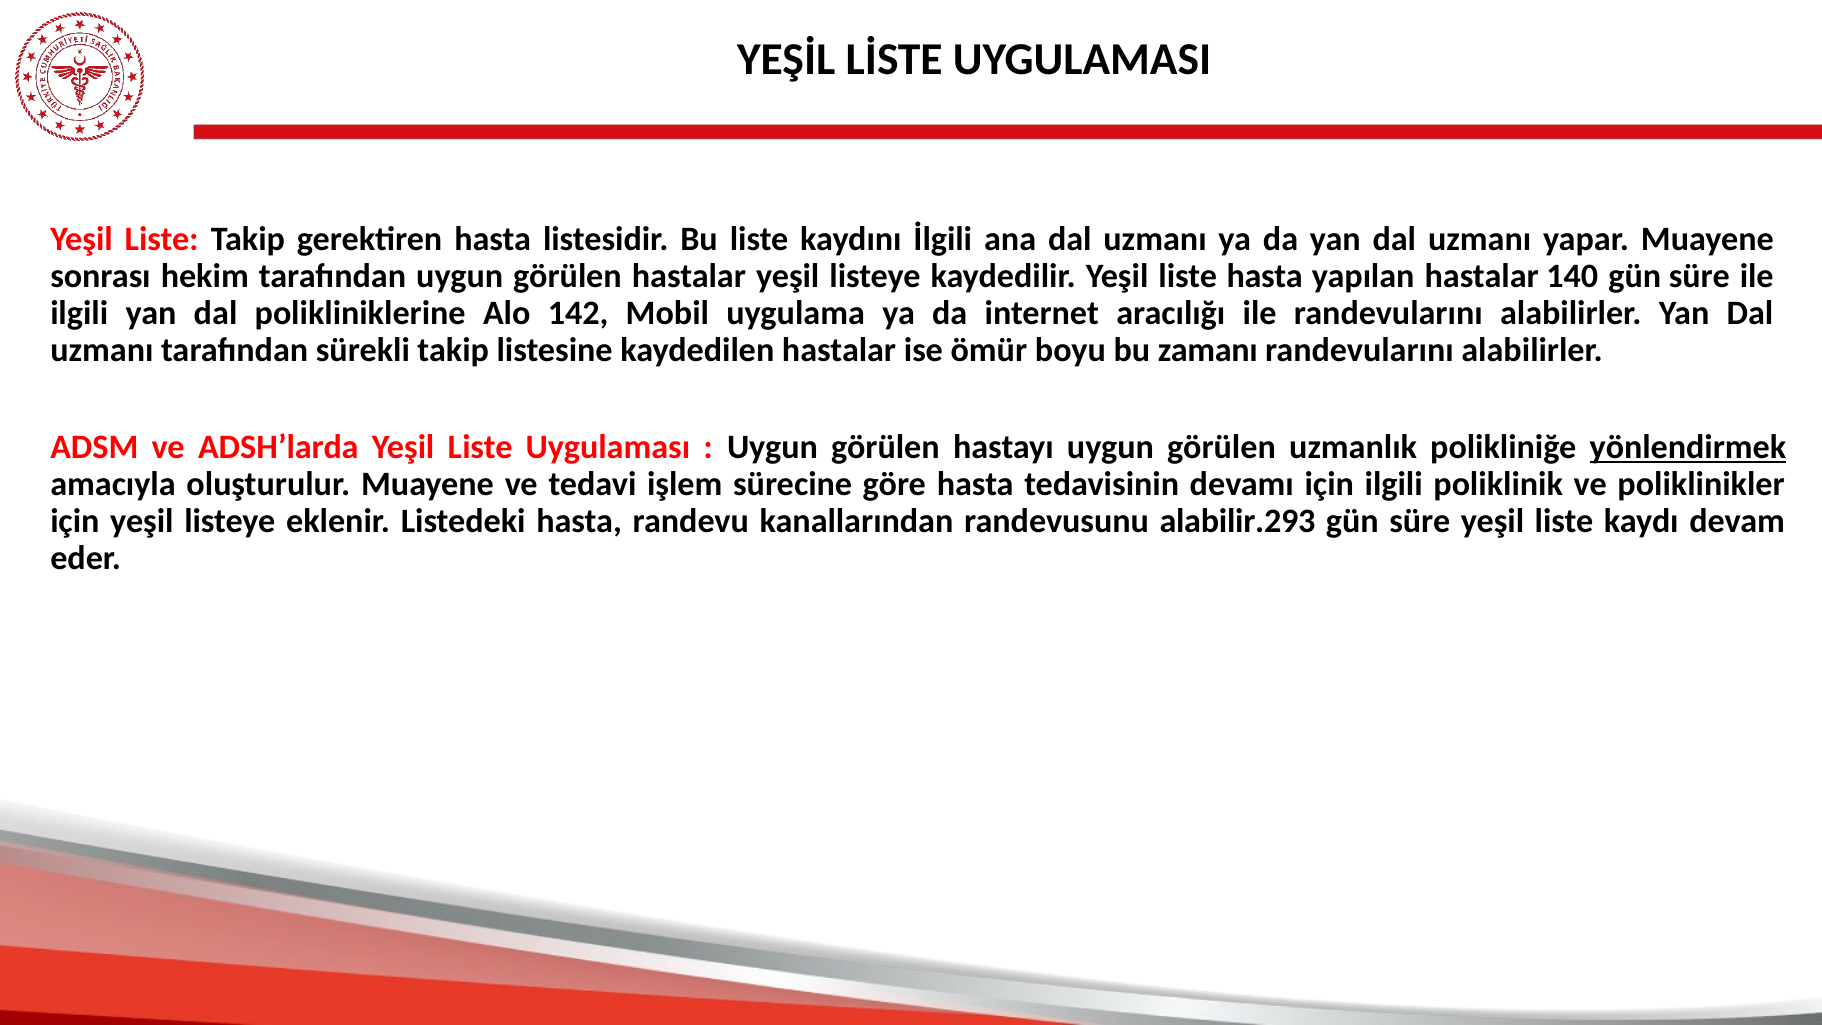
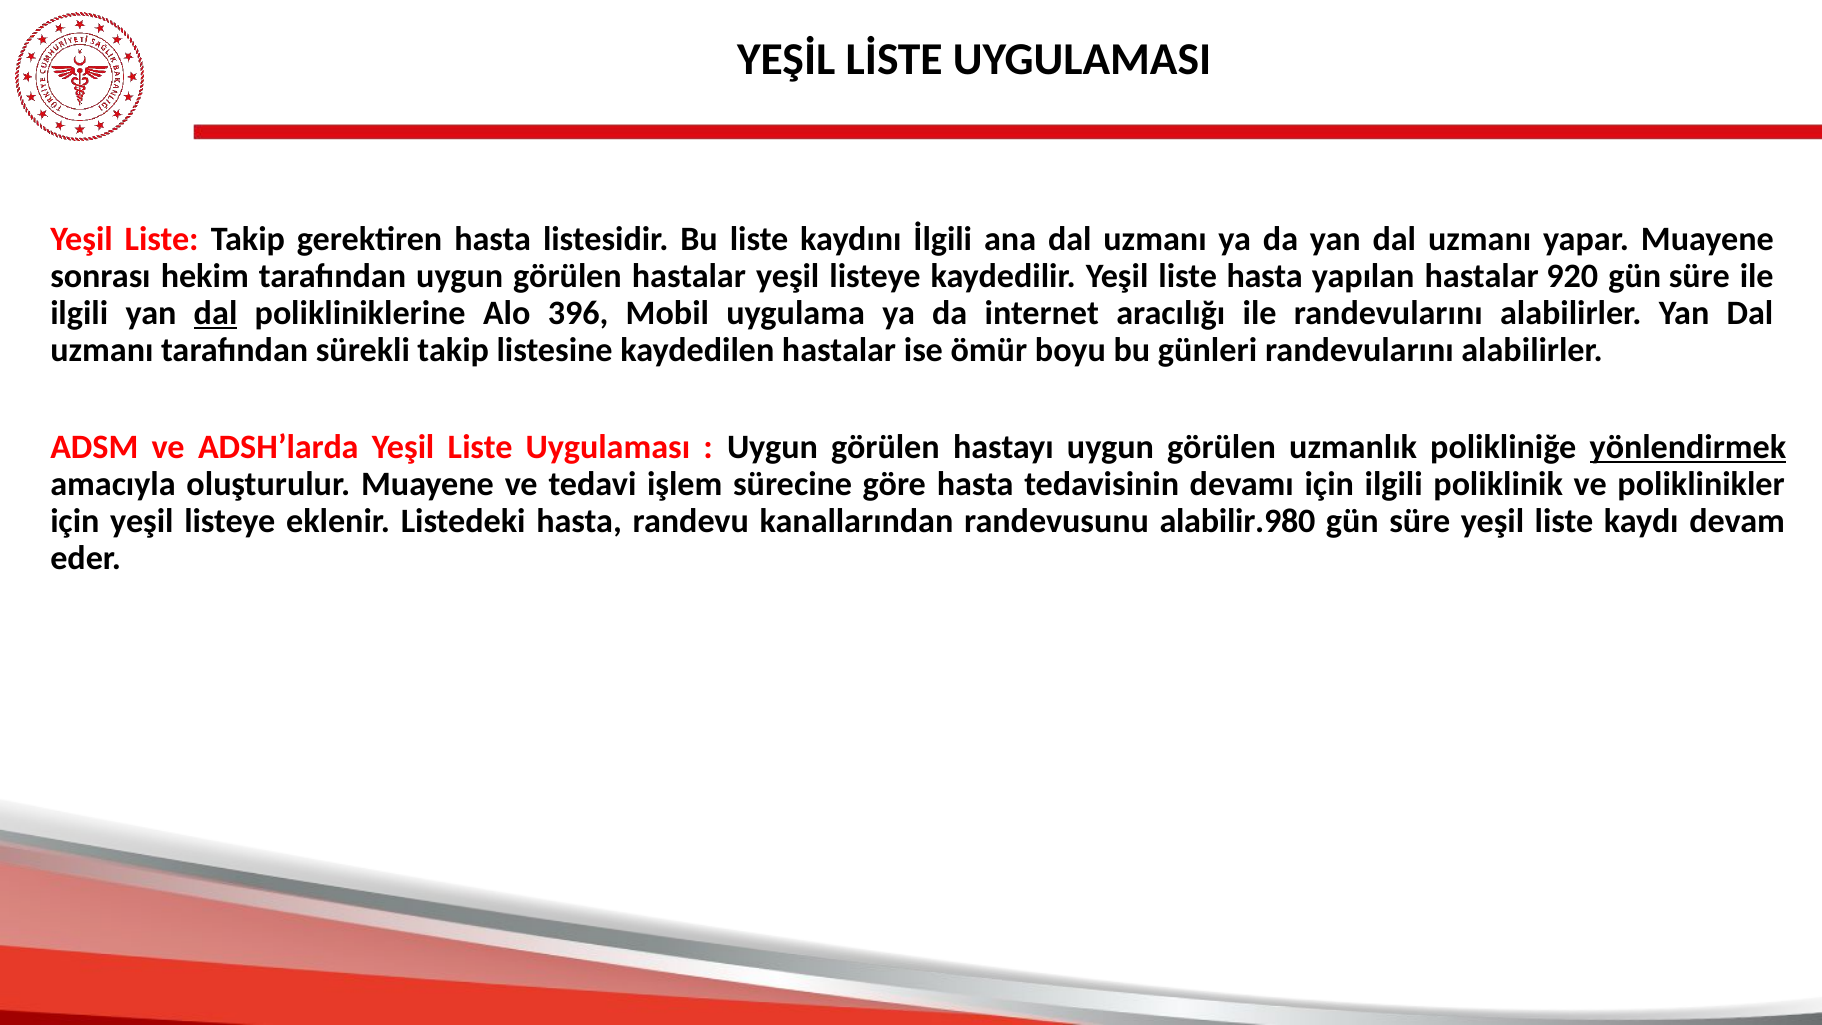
140: 140 -> 920
dal at (216, 313) underline: none -> present
142: 142 -> 396
zamanı: zamanı -> günleri
alabilir.293: alabilir.293 -> alabilir.980
